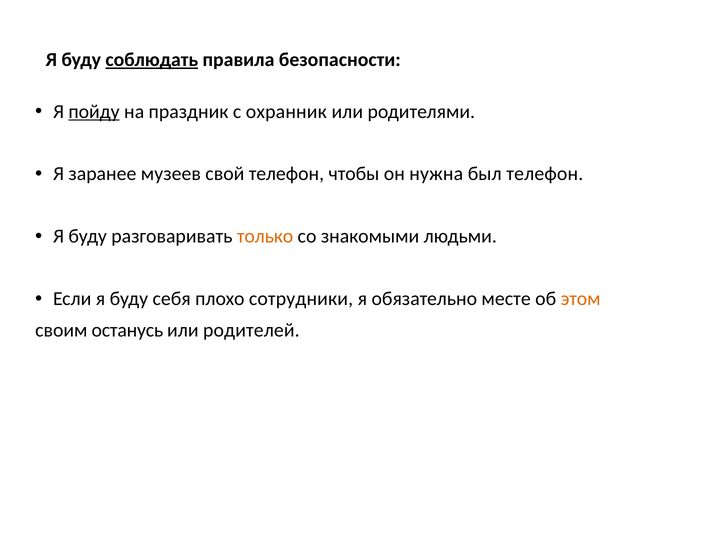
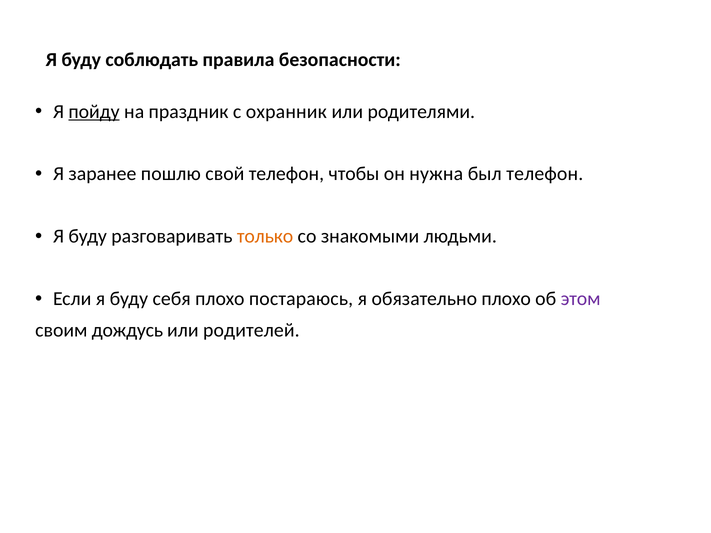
соблюдать underline: present -> none
музеев: музеев -> пошлю
сотрудники: сотрудники -> постараюсь
обязательно месте: месте -> плохо
этом colour: orange -> purple
останусь: останусь -> дождусь
